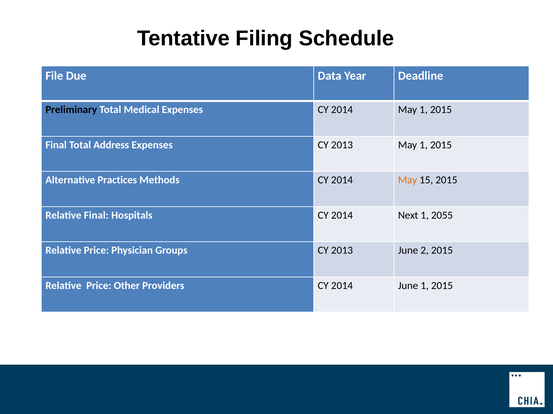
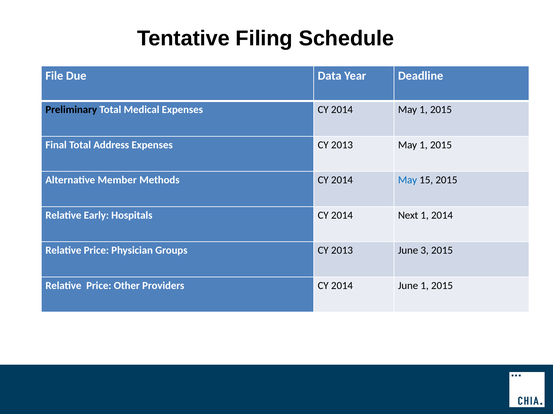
Practices: Practices -> Member
May at (408, 180) colour: orange -> blue
Relative Final: Final -> Early
1 2055: 2055 -> 2014
2: 2 -> 3
